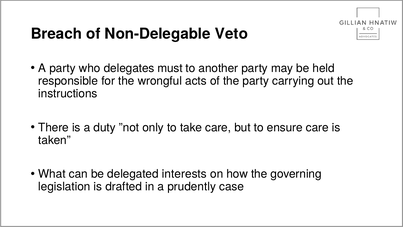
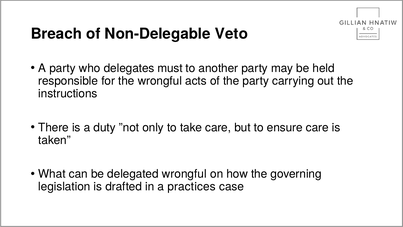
delegated interests: interests -> wrongful
prudently: prudently -> practices
